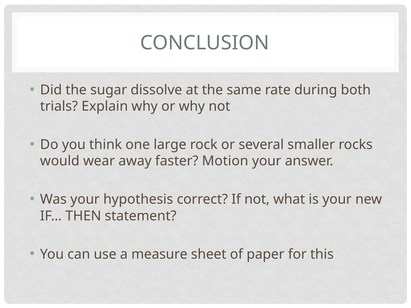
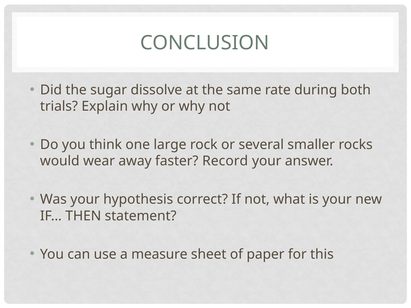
Motion: Motion -> Record
